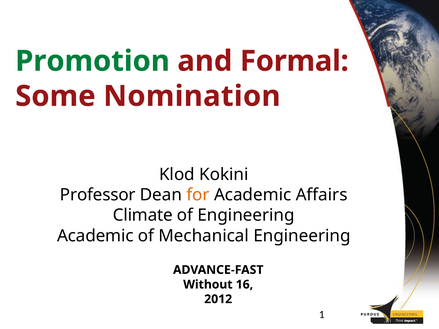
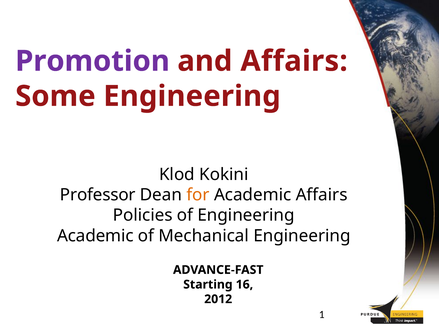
Promotion colour: green -> purple
and Formal: Formal -> Affairs
Some Nomination: Nomination -> Engineering
Climate: Climate -> Policies
Without: Without -> Starting
